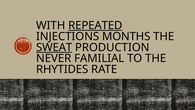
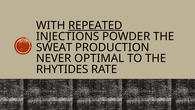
MONTHS: MONTHS -> POWDER
SWEAT underline: present -> none
FAMILIAL: FAMILIAL -> OPTIMAL
